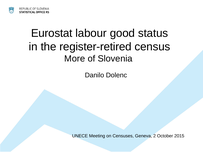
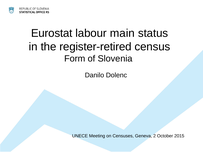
good: good -> main
More: More -> Form
